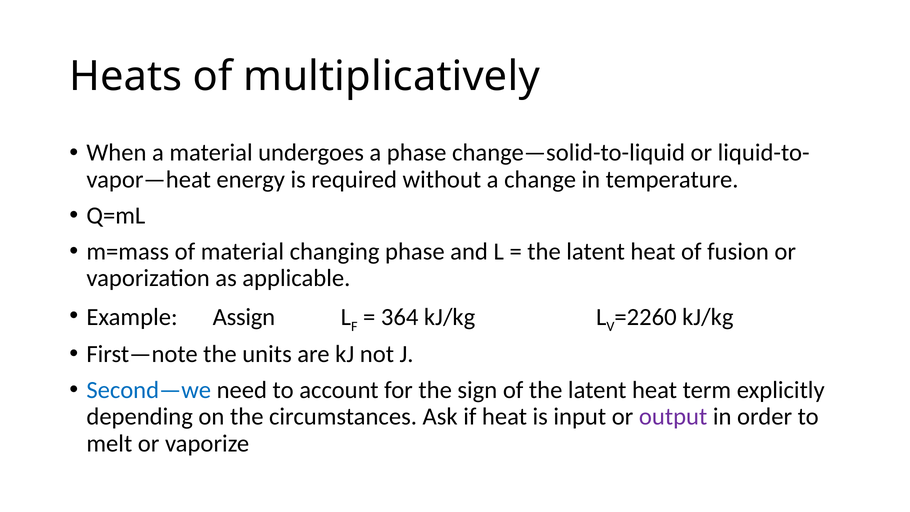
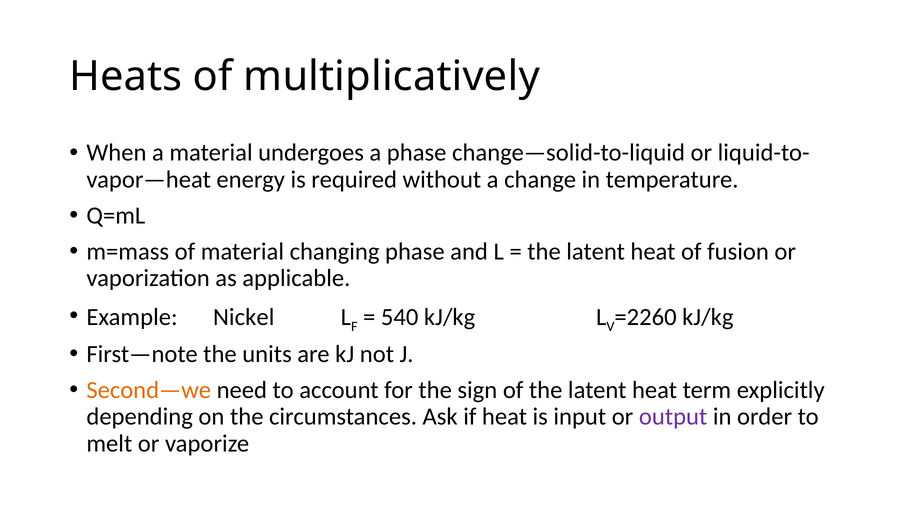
Assign: Assign -> Nickel
364: 364 -> 540
Second—we colour: blue -> orange
